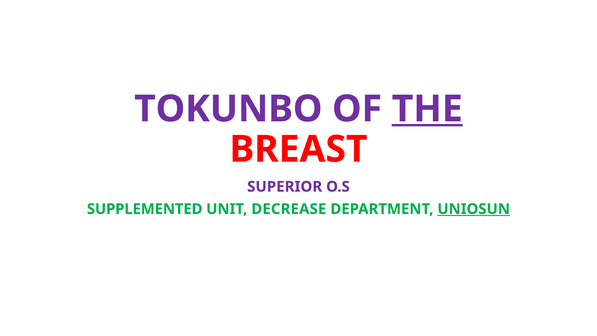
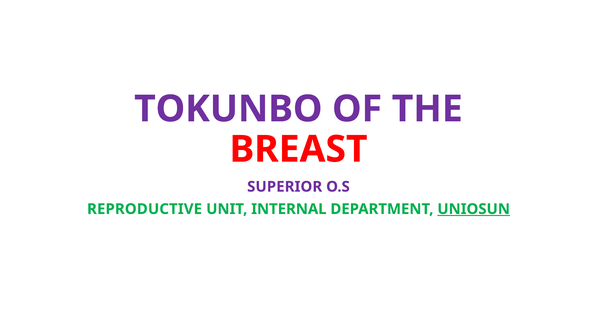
THE underline: present -> none
SUPPLEMENTED: SUPPLEMENTED -> REPRODUCTIVE
DECREASE: DECREASE -> INTERNAL
